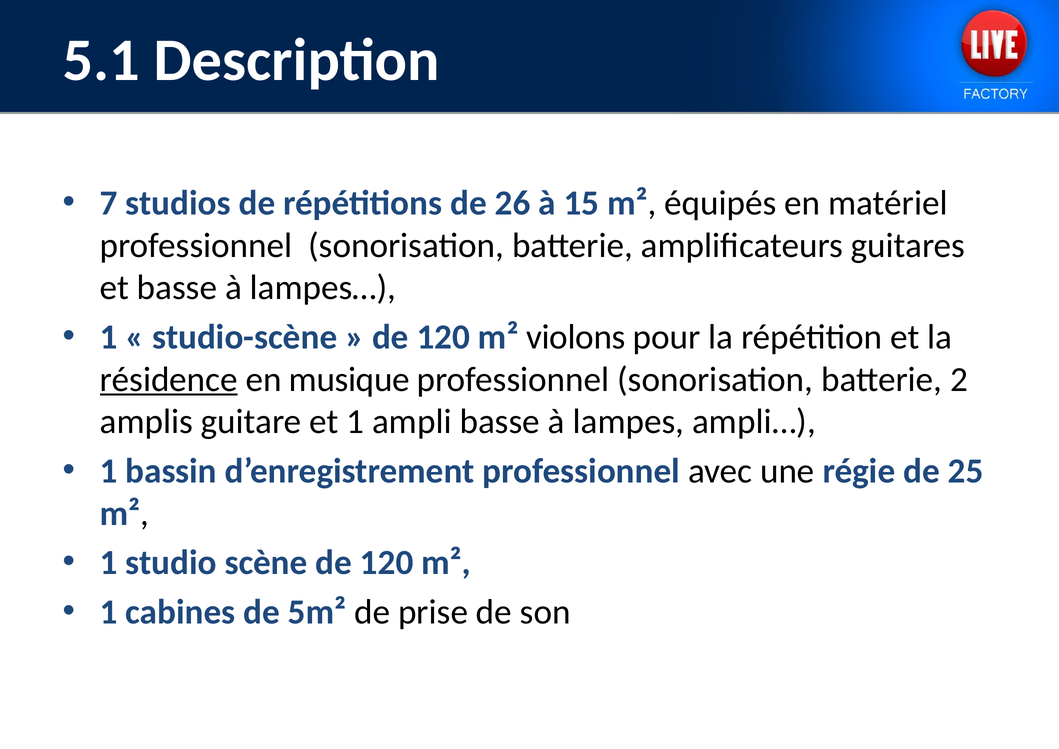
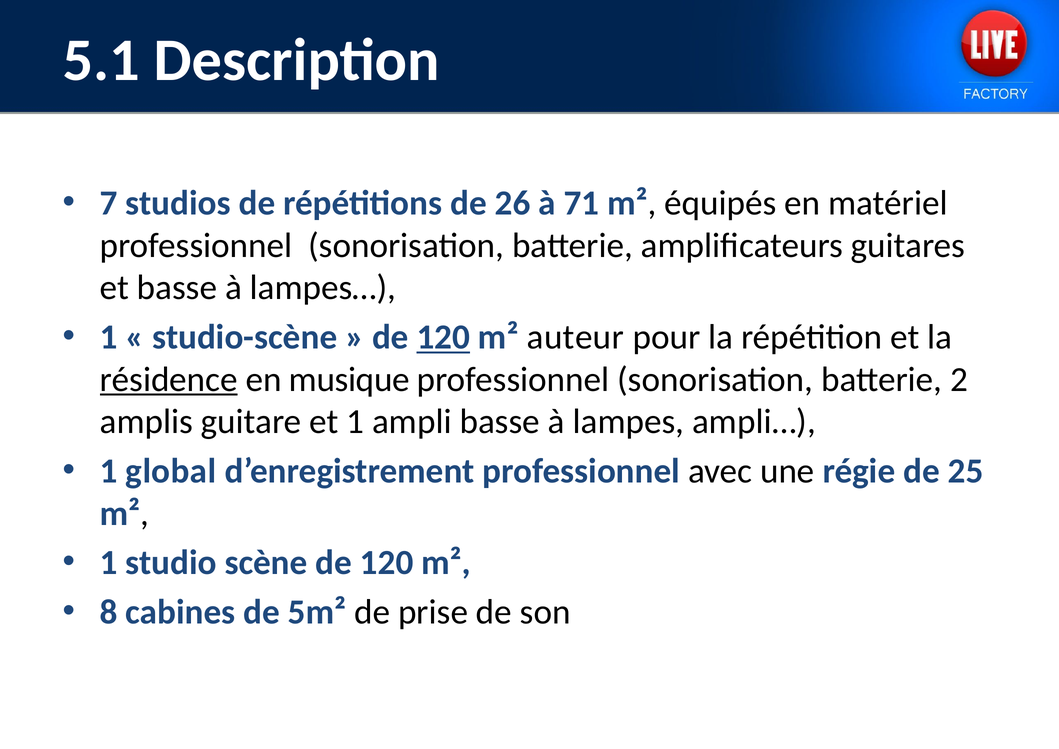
15: 15 -> 71
120 at (443, 337) underline: none -> present
violons: violons -> auteur
bassin: bassin -> global
1 at (109, 612): 1 -> 8
